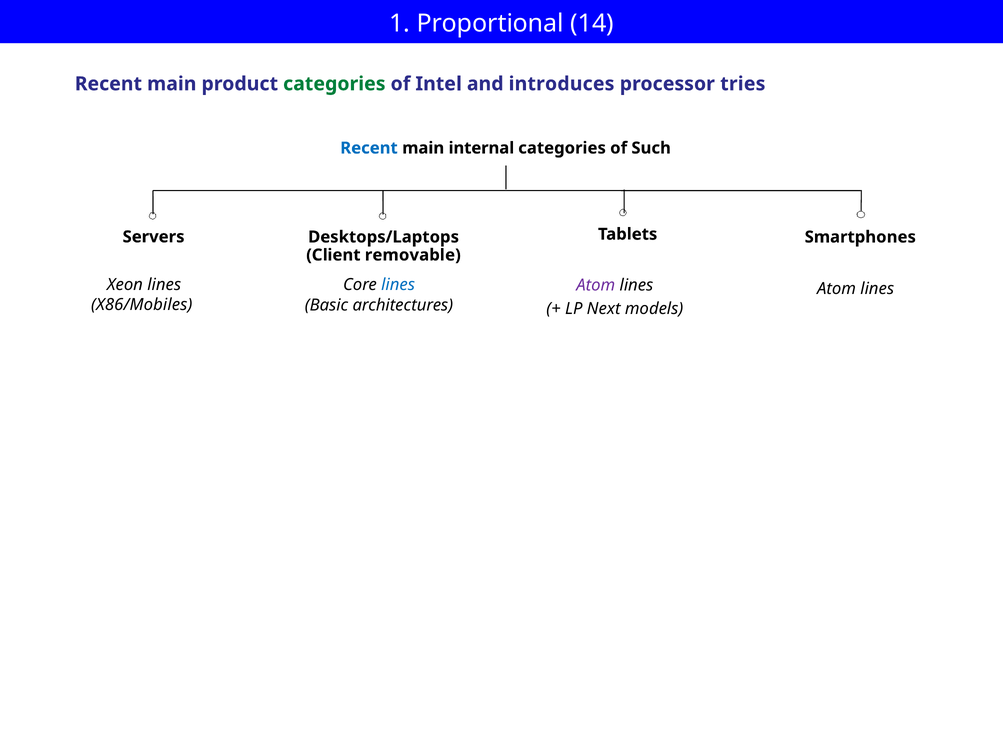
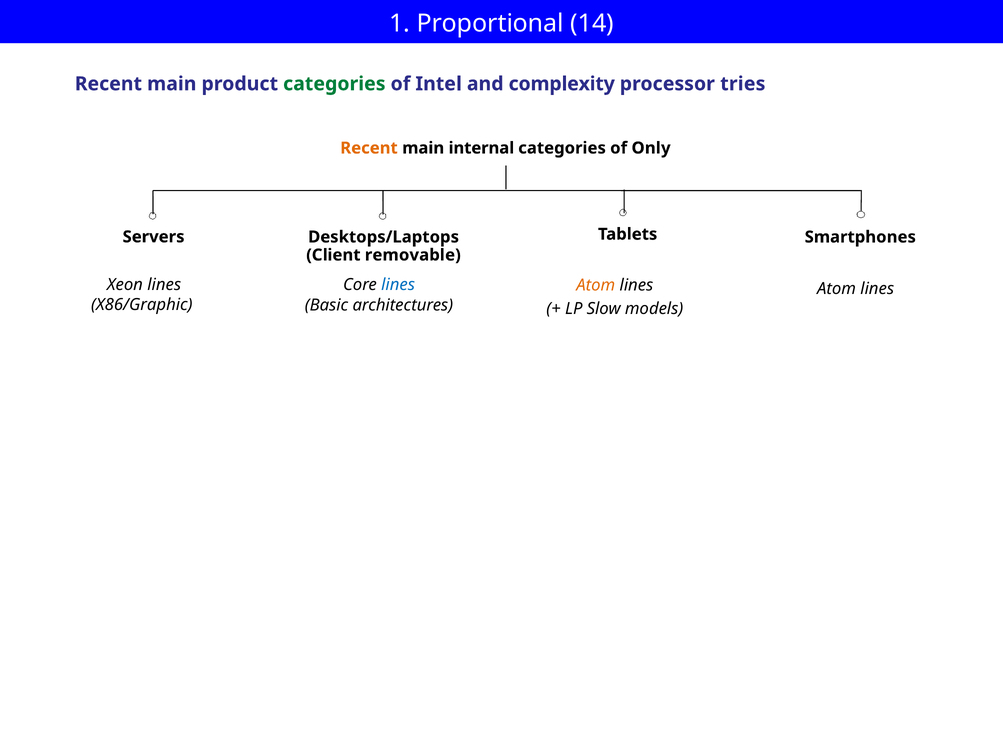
introduces: introduces -> complexity
Recent at (369, 148) colour: blue -> orange
Such: Such -> Only
Atom at (596, 285) colour: purple -> orange
X86/Mobiles: X86/Mobiles -> X86/Graphic
Next: Next -> Slow
